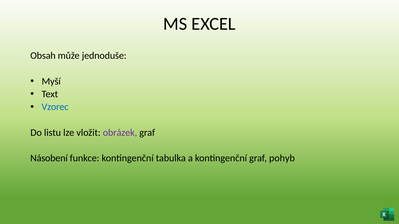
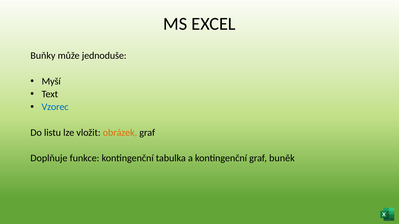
Obsah: Obsah -> Buňky
obrázek colour: purple -> orange
Násobení: Násobení -> Doplňuje
pohyb: pohyb -> buněk
